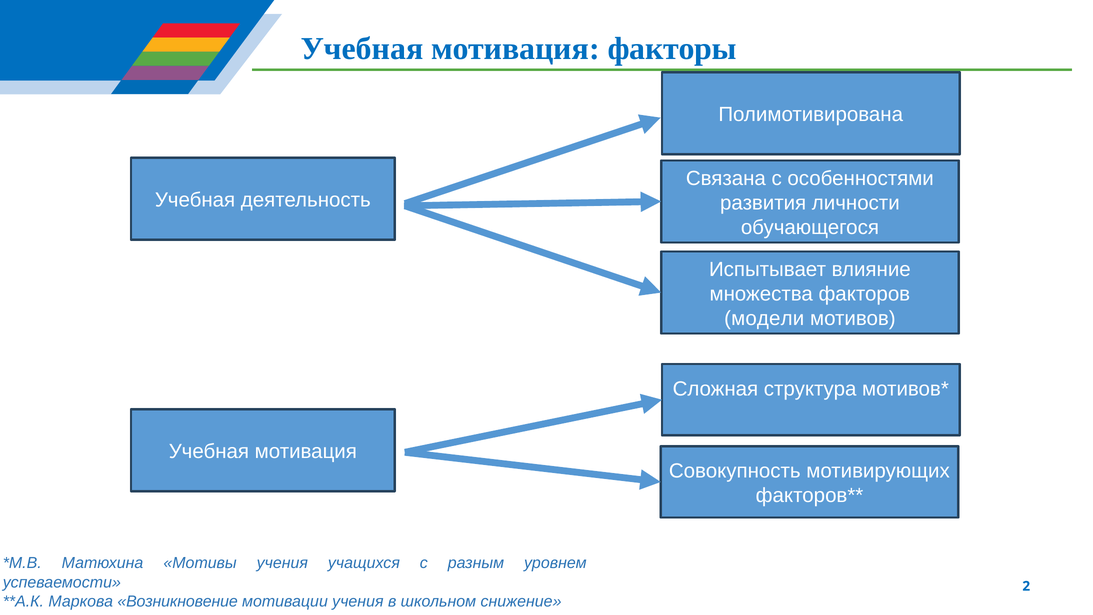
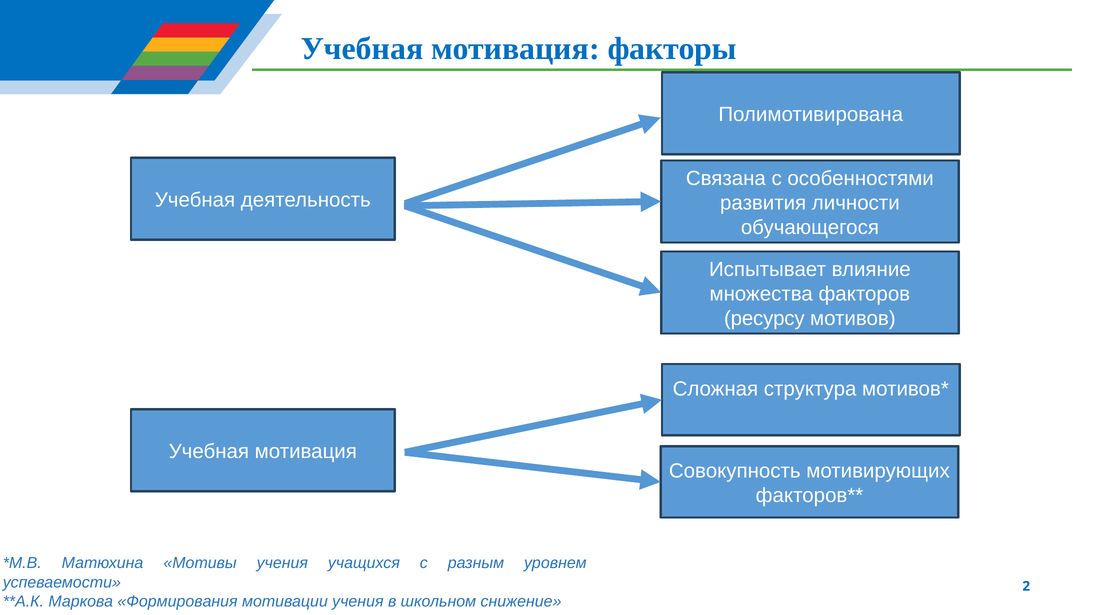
модели: модели -> ресурсу
Возникновение: Возникновение -> Формирования
